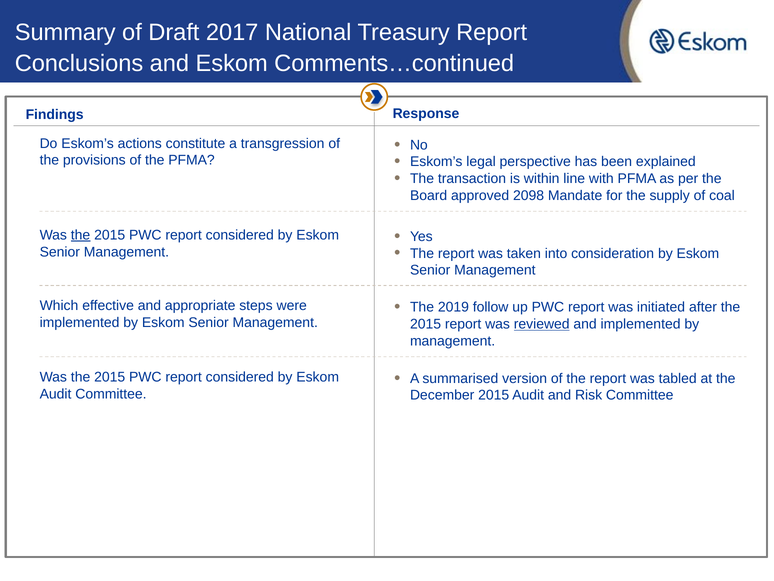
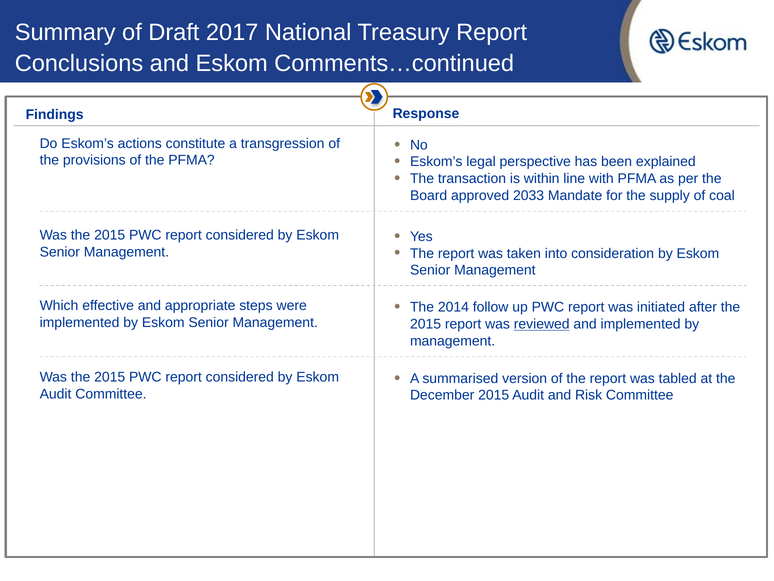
2098: 2098 -> 2033
the at (81, 235) underline: present -> none
2019: 2019 -> 2014
